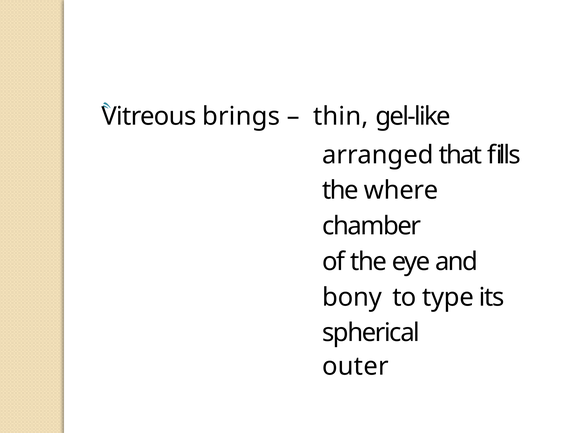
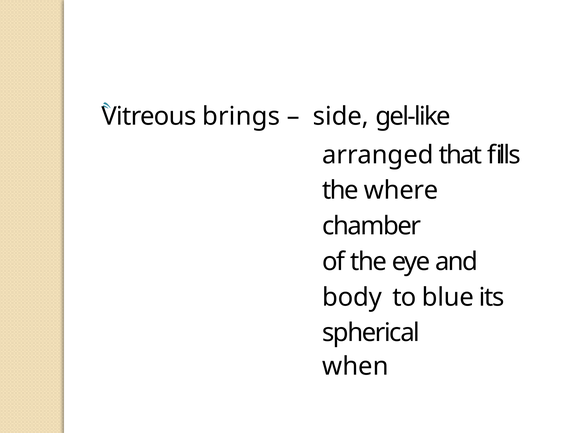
thin: thin -> side
bony: bony -> body
type: type -> blue
outer: outer -> when
